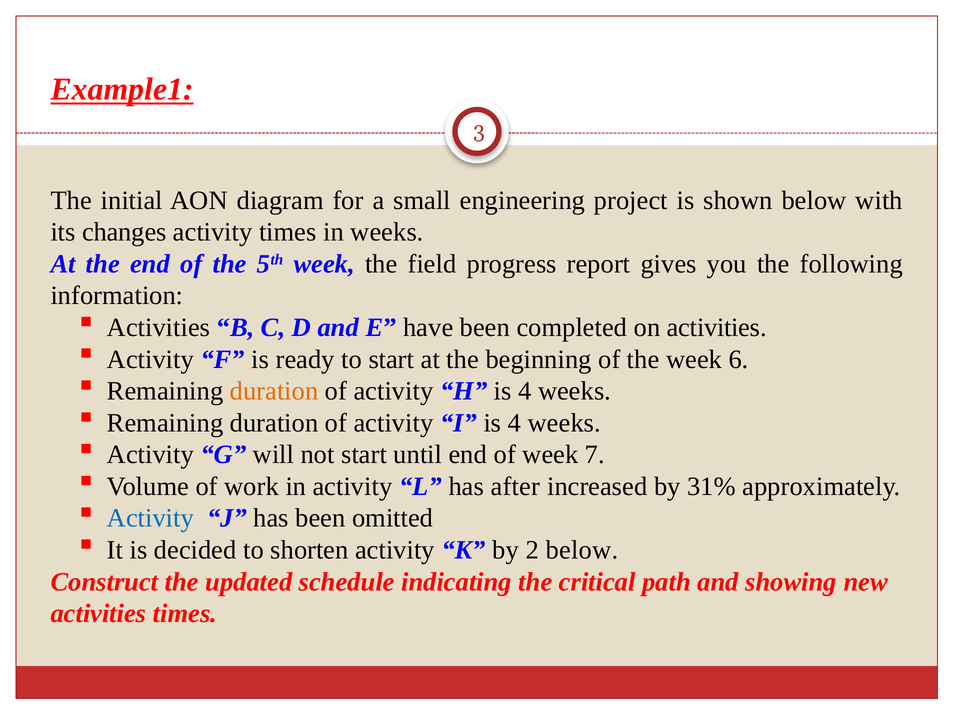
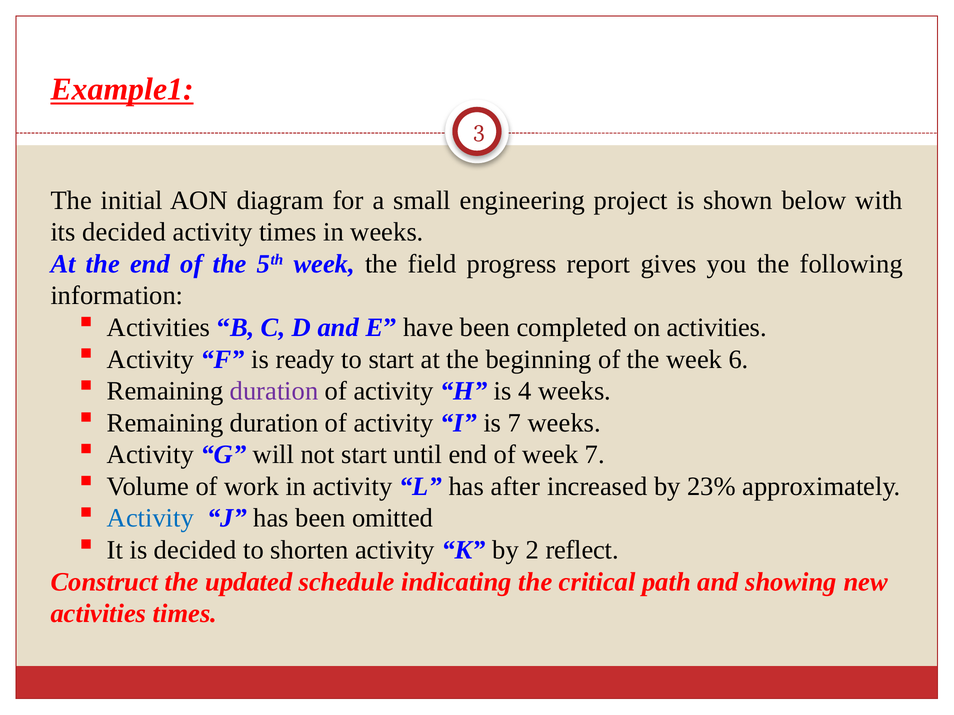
its changes: changes -> decided
duration at (274, 391) colour: orange -> purple
I is 4: 4 -> 7
31%: 31% -> 23%
2 below: below -> reflect
